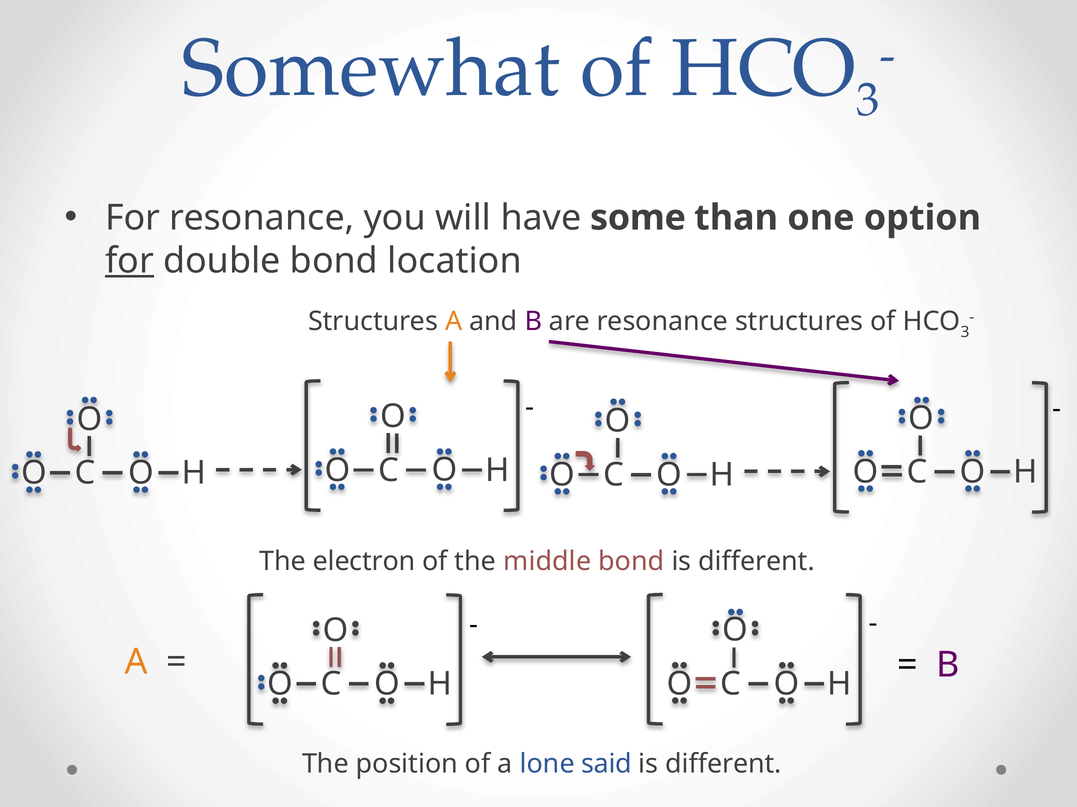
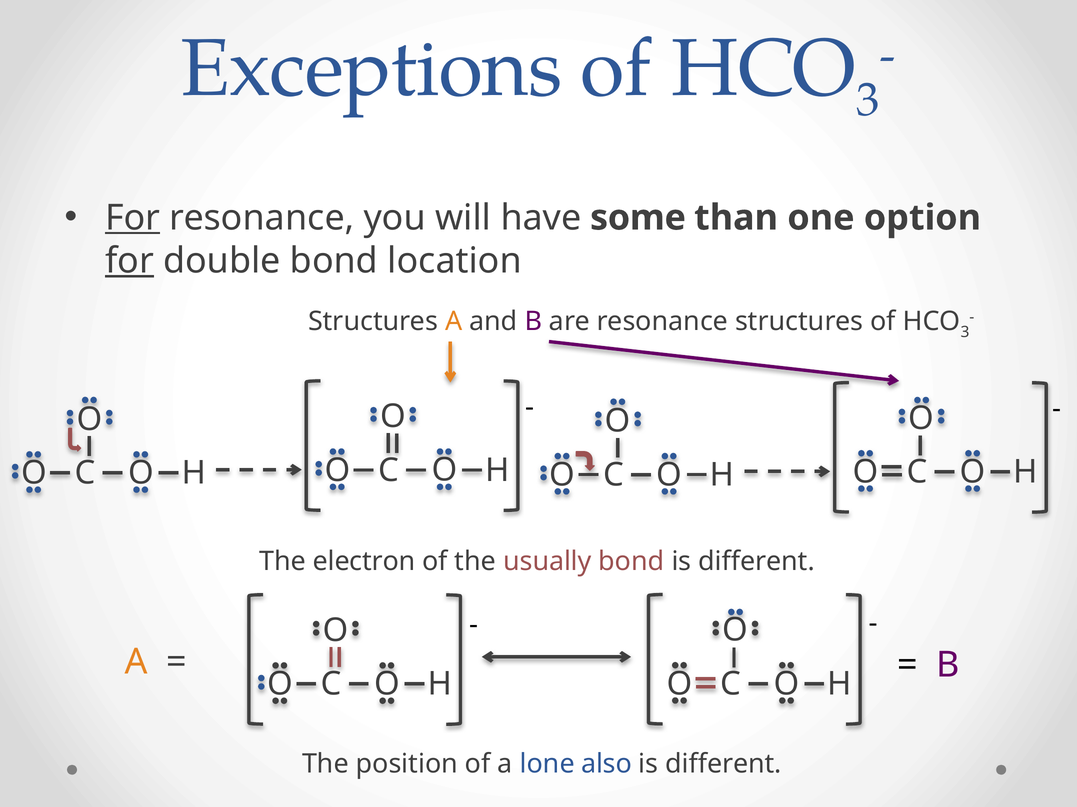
Somewhat: Somewhat -> Exceptions
For at (133, 218) underline: none -> present
middle: middle -> usually
said: said -> also
